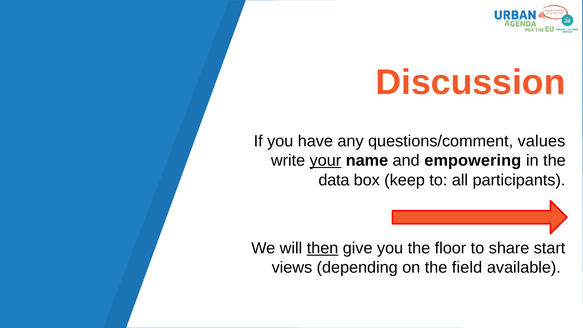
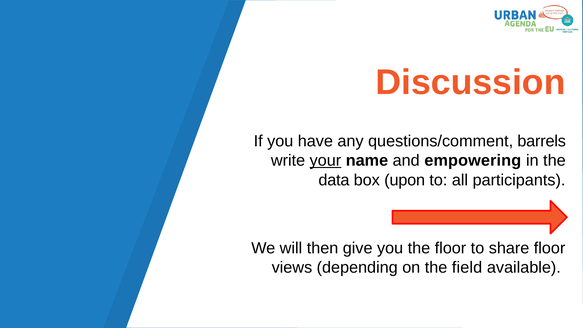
values: values -> barrels
keep: keep -> upon
then underline: present -> none
share start: start -> floor
